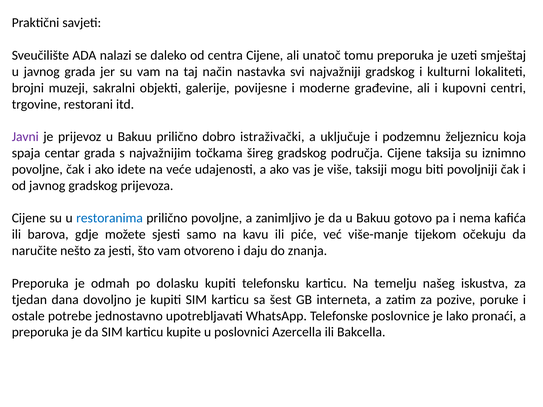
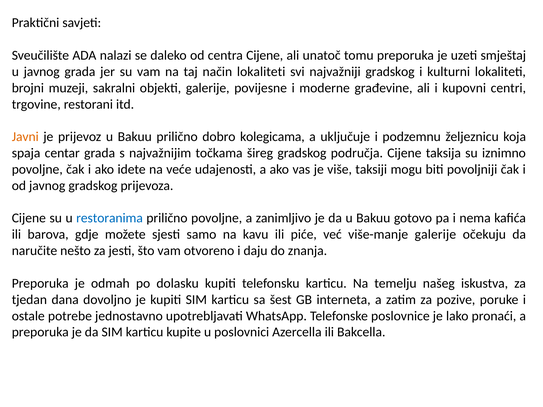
način nastavka: nastavka -> lokaliteti
Javni colour: purple -> orange
istraživački: istraživački -> kolegicama
više-manje tijekom: tijekom -> galerije
